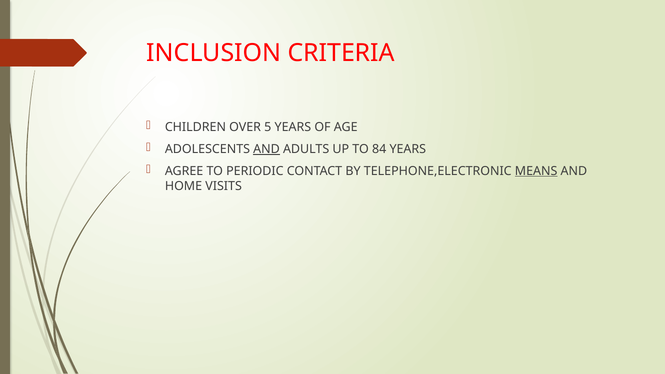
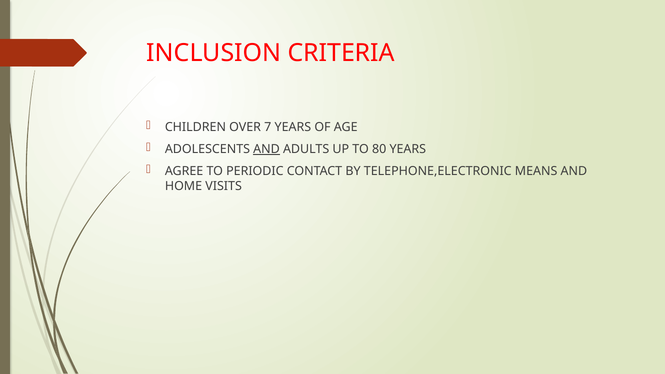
5: 5 -> 7
84: 84 -> 80
MEANS underline: present -> none
